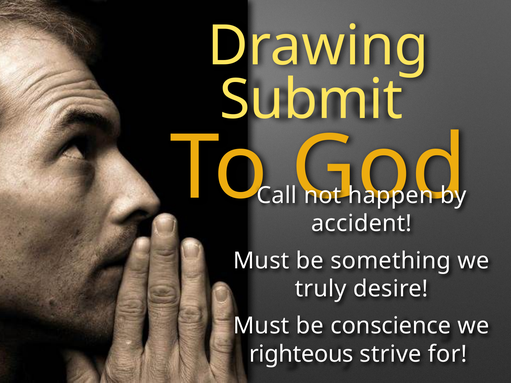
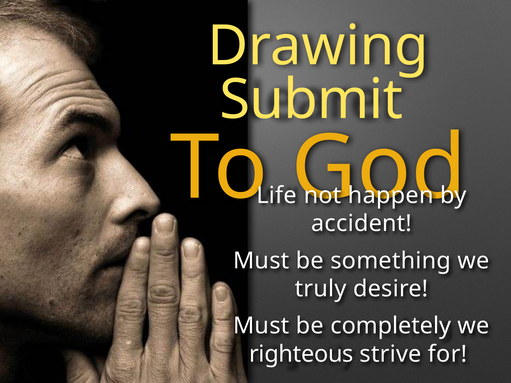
Call: Call -> Life
conscience: conscience -> completely
